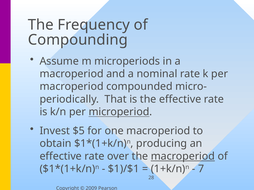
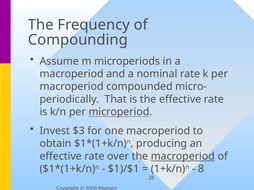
$5: $5 -> $3
7: 7 -> 8
